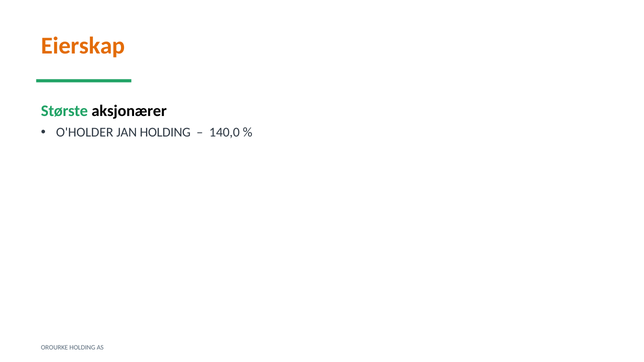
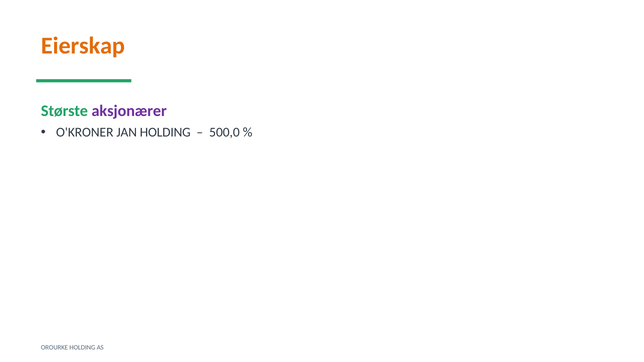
aksjonærer colour: black -> purple
O'HOLDER: O'HOLDER -> O'KRONER
140,0: 140,0 -> 500,0
